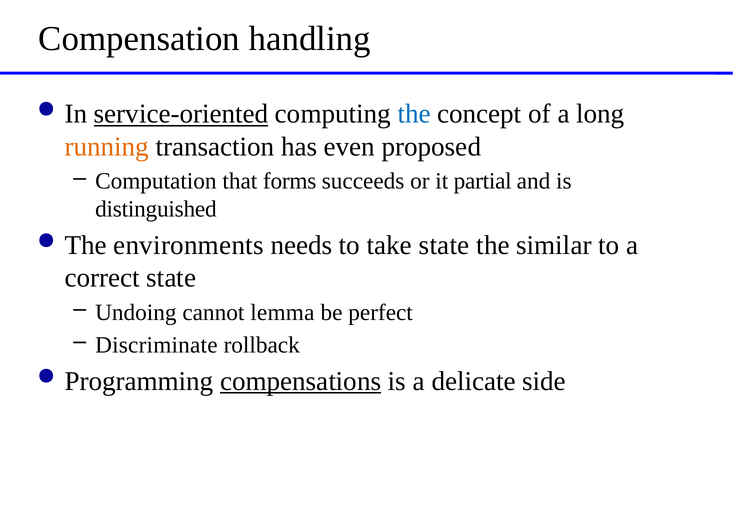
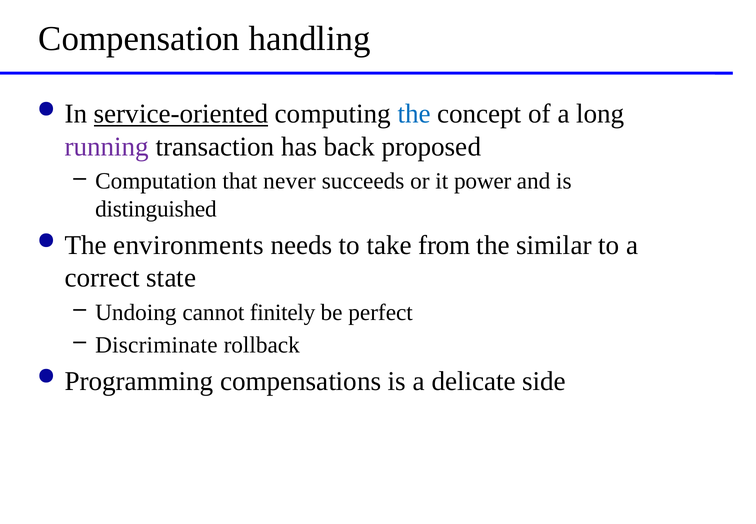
running colour: orange -> purple
even: even -> back
forms: forms -> never
partial: partial -> power
take state: state -> from
lemma: lemma -> finitely
compensations underline: present -> none
